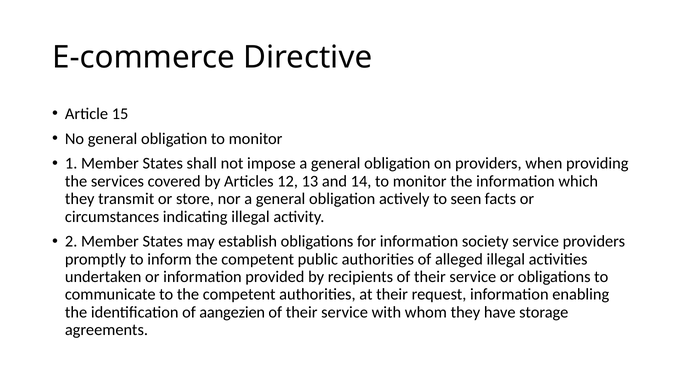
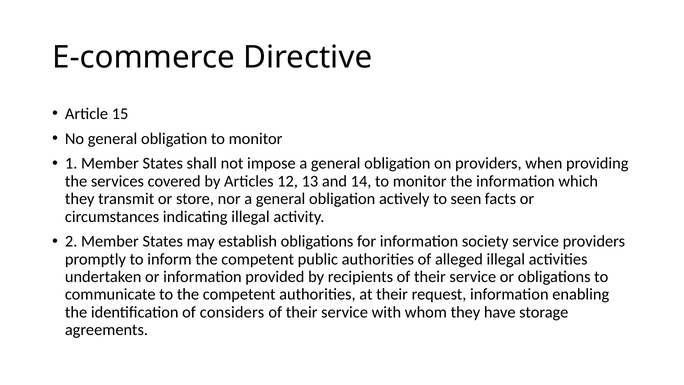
aangezien: aangezien -> considers
